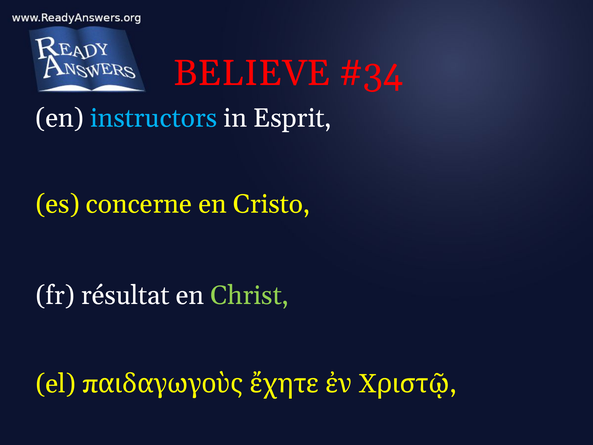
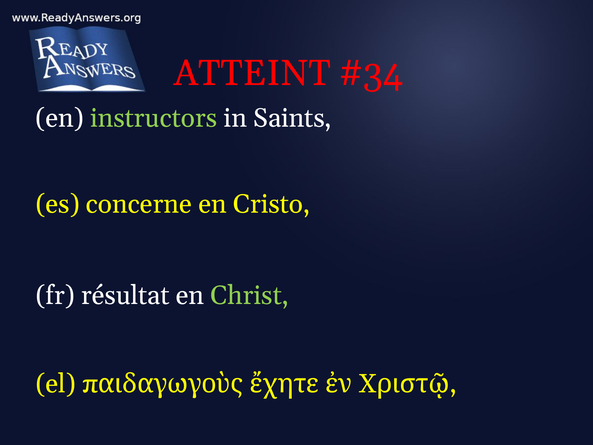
BELIEVE: BELIEVE -> ATTEINT
instructors colour: light blue -> light green
Esprit: Esprit -> Saints
